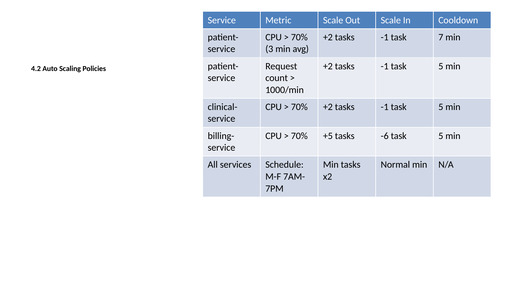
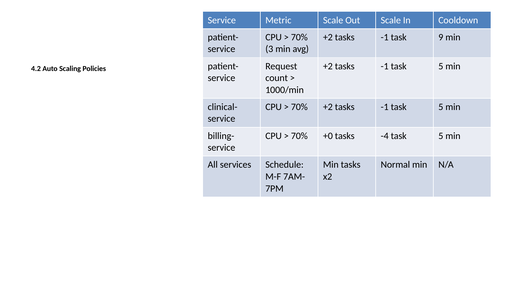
7: 7 -> 9
+5: +5 -> +0
-6: -6 -> -4
